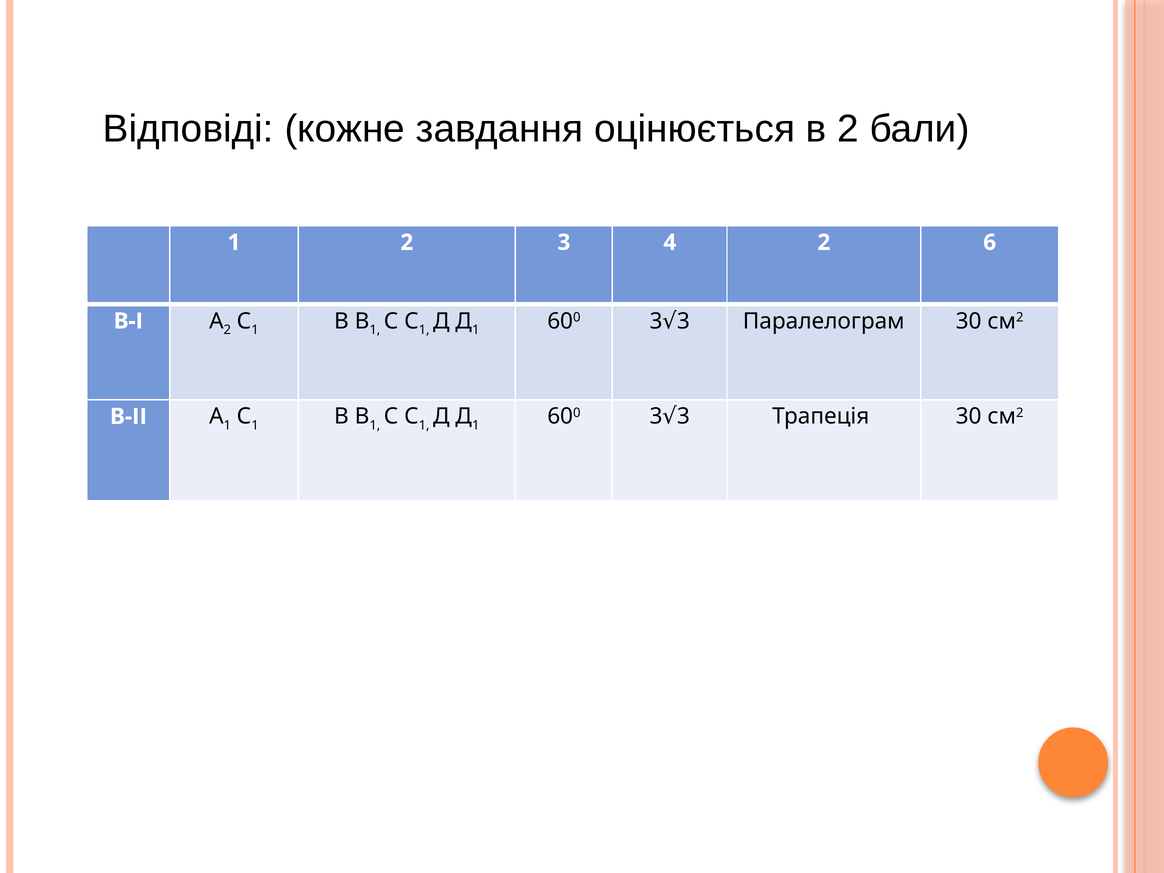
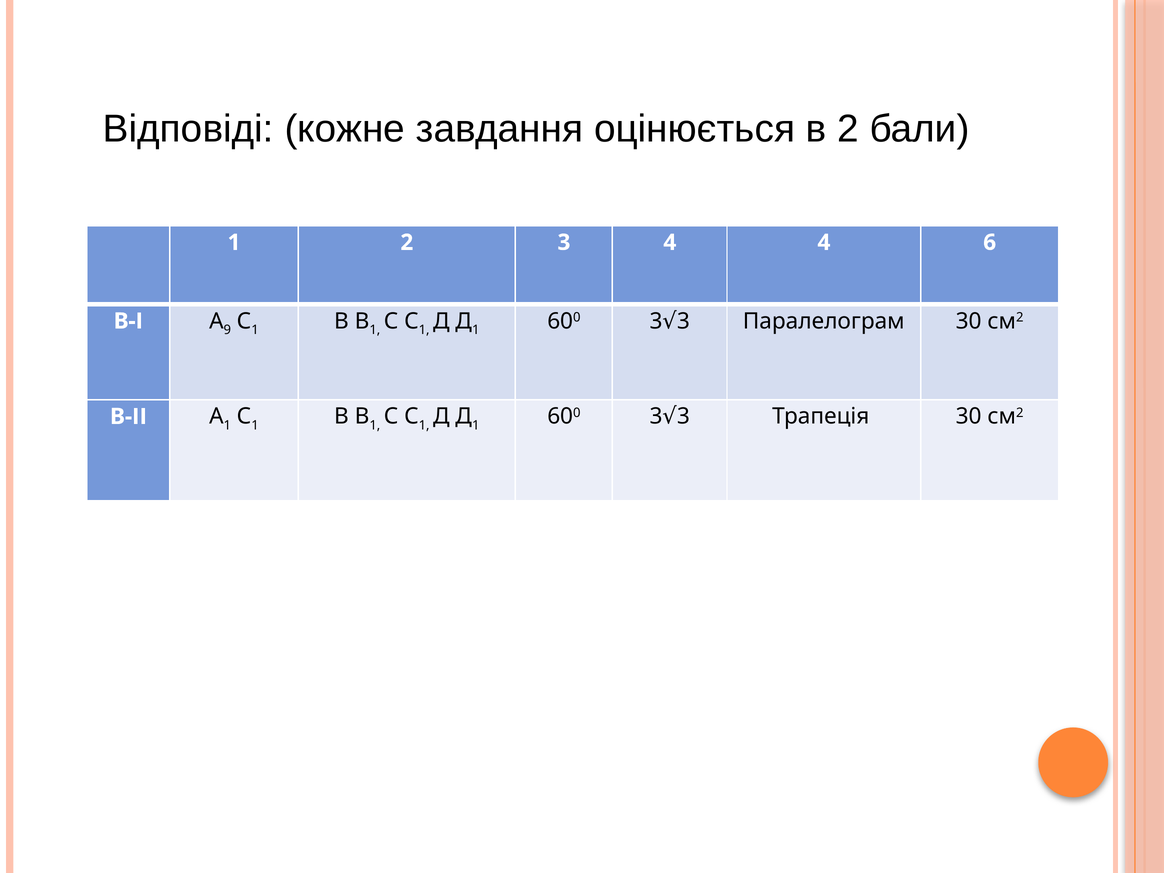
4 2: 2 -> 4
2 at (227, 330): 2 -> 9
